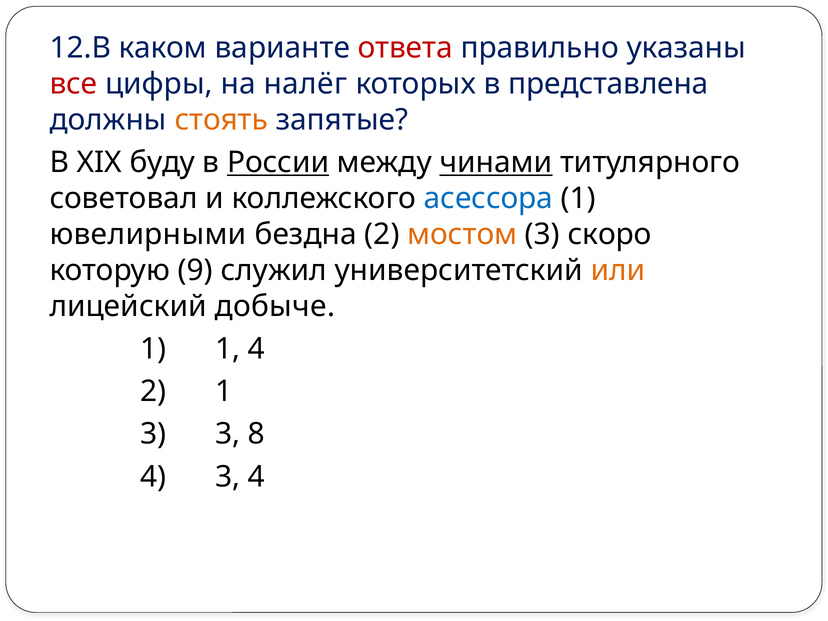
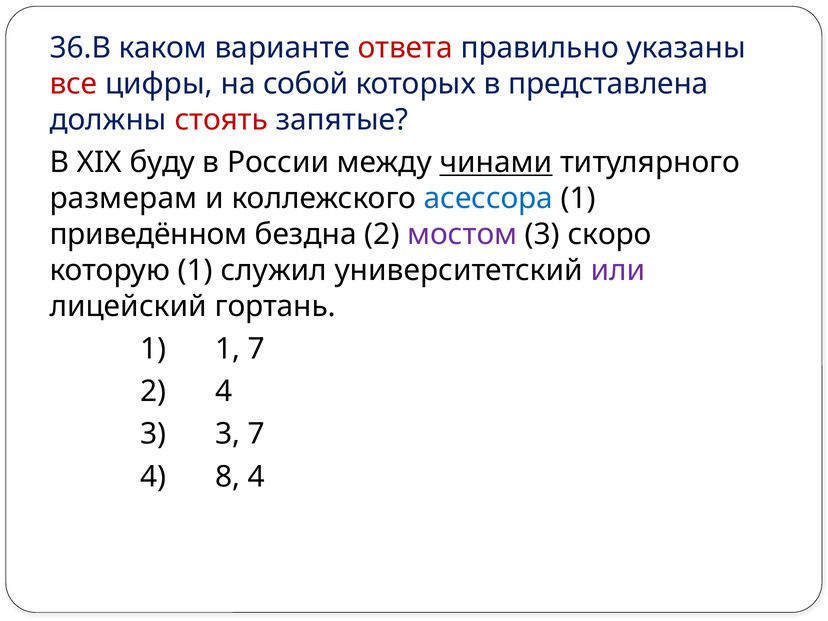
12.В: 12.В -> 36.В
налёг: налёг -> собой
стоять colour: orange -> red
России underline: present -> none
советовал: советовал -> размерам
ювелирными: ювелирными -> приведённом
мостом colour: orange -> purple
которую 9: 9 -> 1
или colour: orange -> purple
добыче: добыче -> гортань
1 4: 4 -> 7
2 1: 1 -> 4
3 8: 8 -> 7
4 3: 3 -> 8
